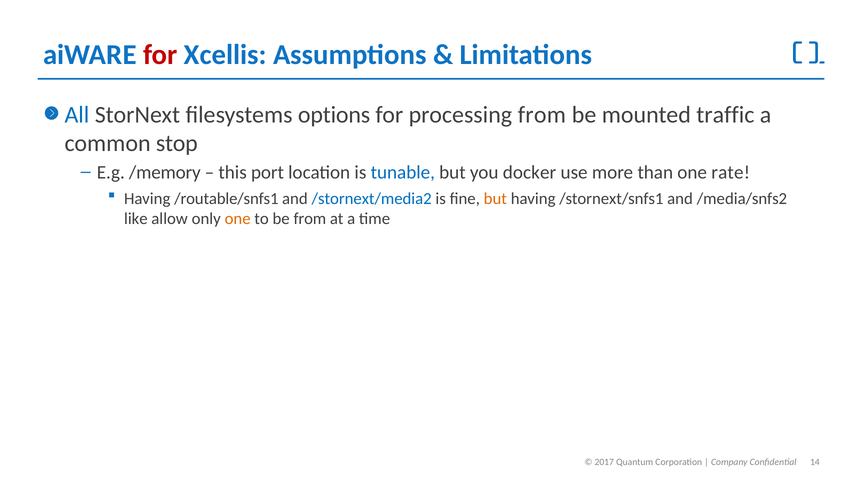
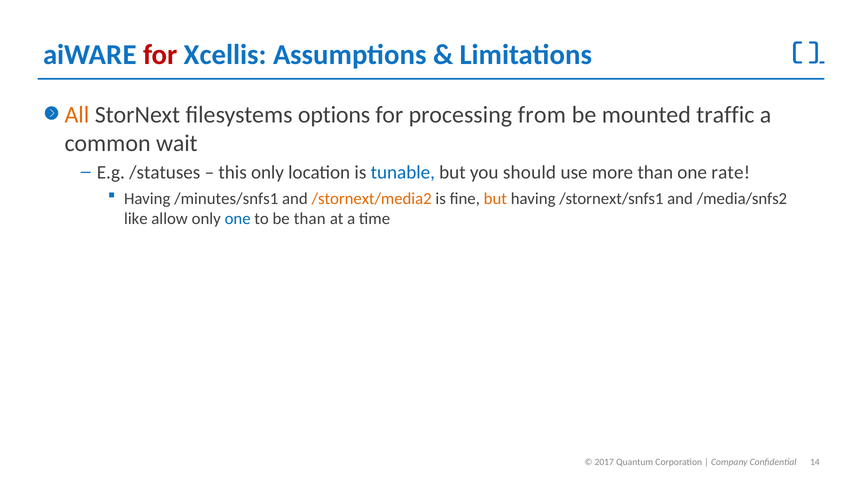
All colour: blue -> orange
stop: stop -> wait
/memory: /memory -> /statuses
this port: port -> only
docker: docker -> should
/routable/snfs1: /routable/snfs1 -> /minutes/snfs1
/stornext/media2 colour: blue -> orange
one at (238, 219) colour: orange -> blue
be from: from -> than
